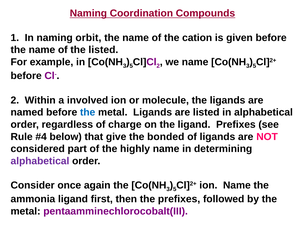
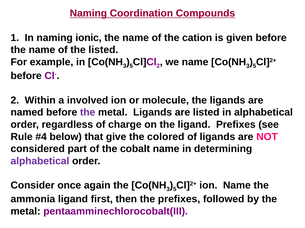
orbit: orbit -> ionic
the at (88, 113) colour: blue -> purple
bonded: bonded -> colored
highly: highly -> cobalt
